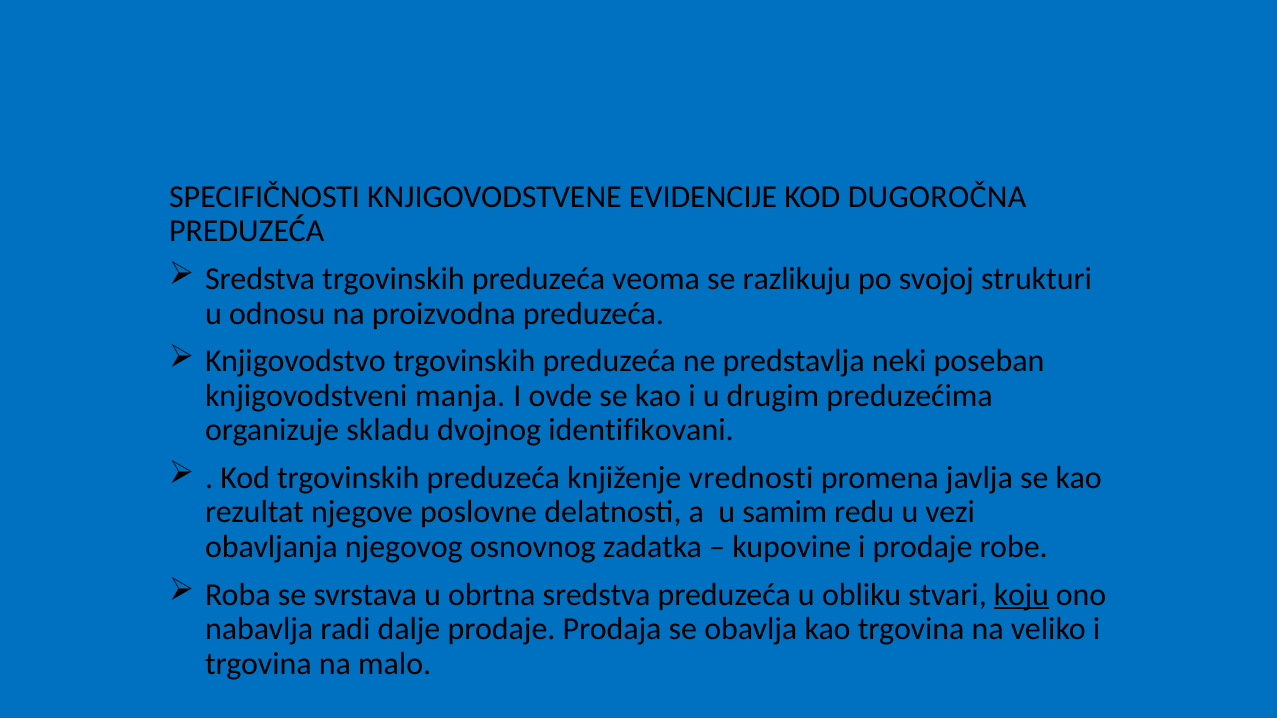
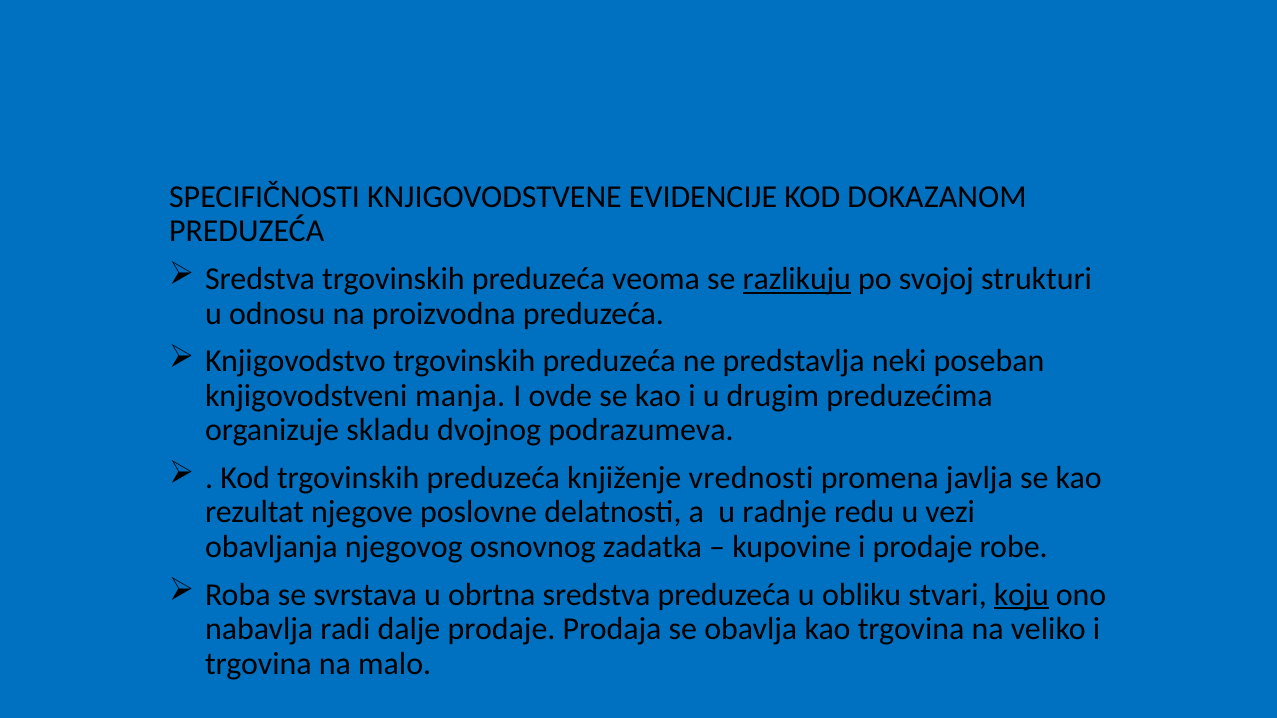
DUGOROČNA: DUGOROČNA -> DOKAZANOM
razlikuju underline: none -> present
identifikovani: identifikovani -> podrazumeva
samim: samim -> radnje
